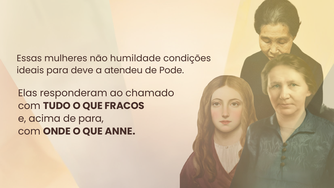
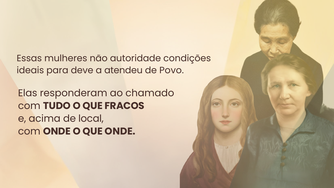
humildade: humildade -> autoridade
Pode: Pode -> Povo
de para: para -> local
QUE ANNE: ANNE -> ONDE
